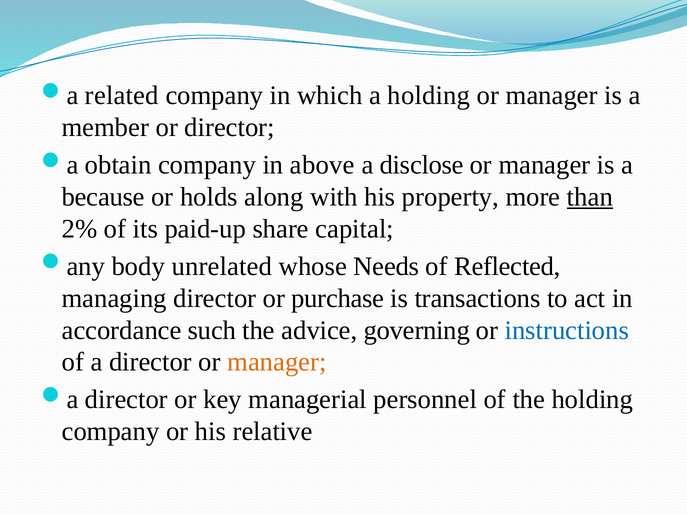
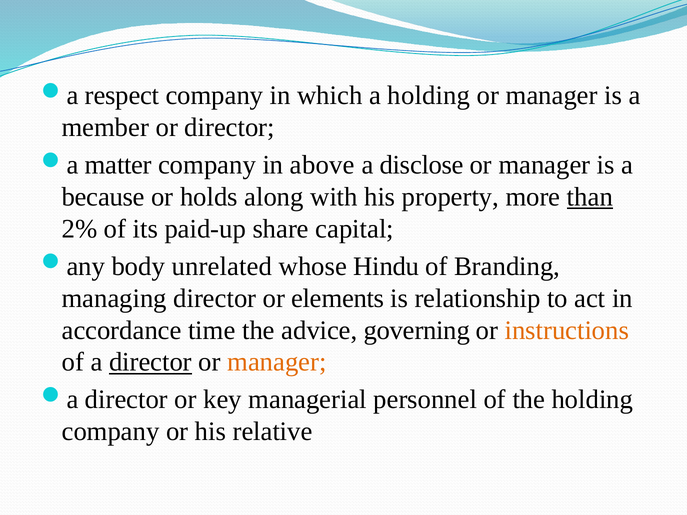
related: related -> respect
obtain: obtain -> matter
Needs: Needs -> Hindu
Reflected: Reflected -> Branding
purchase: purchase -> elements
transactions: transactions -> relationship
such: such -> time
instructions colour: blue -> orange
director at (150, 362) underline: none -> present
